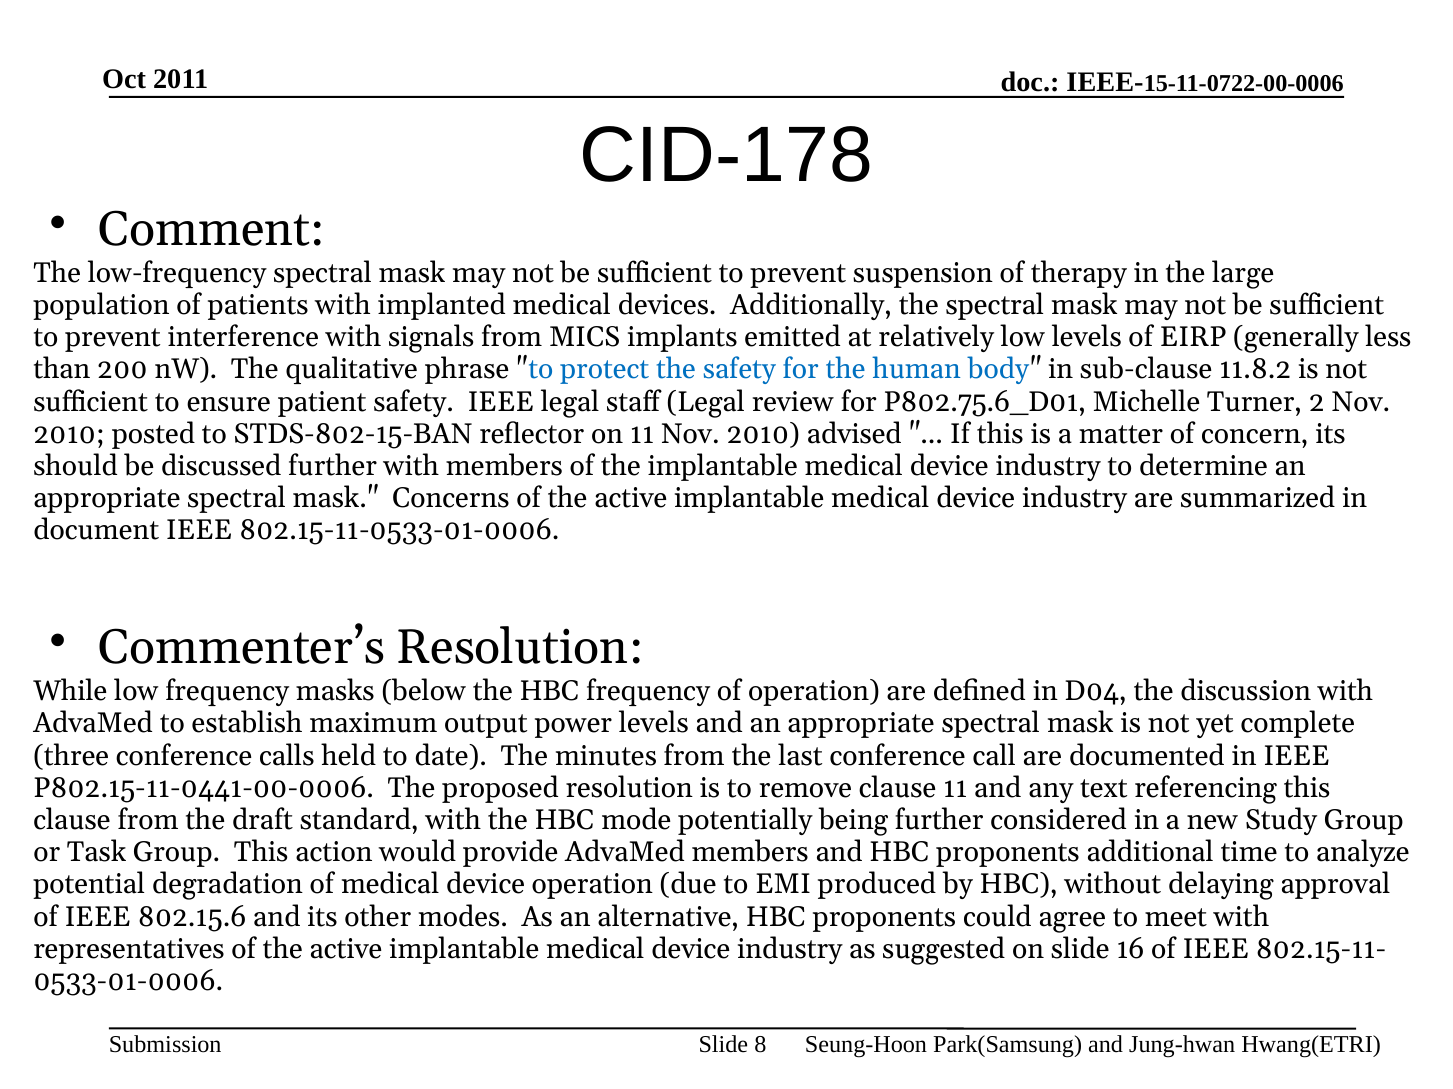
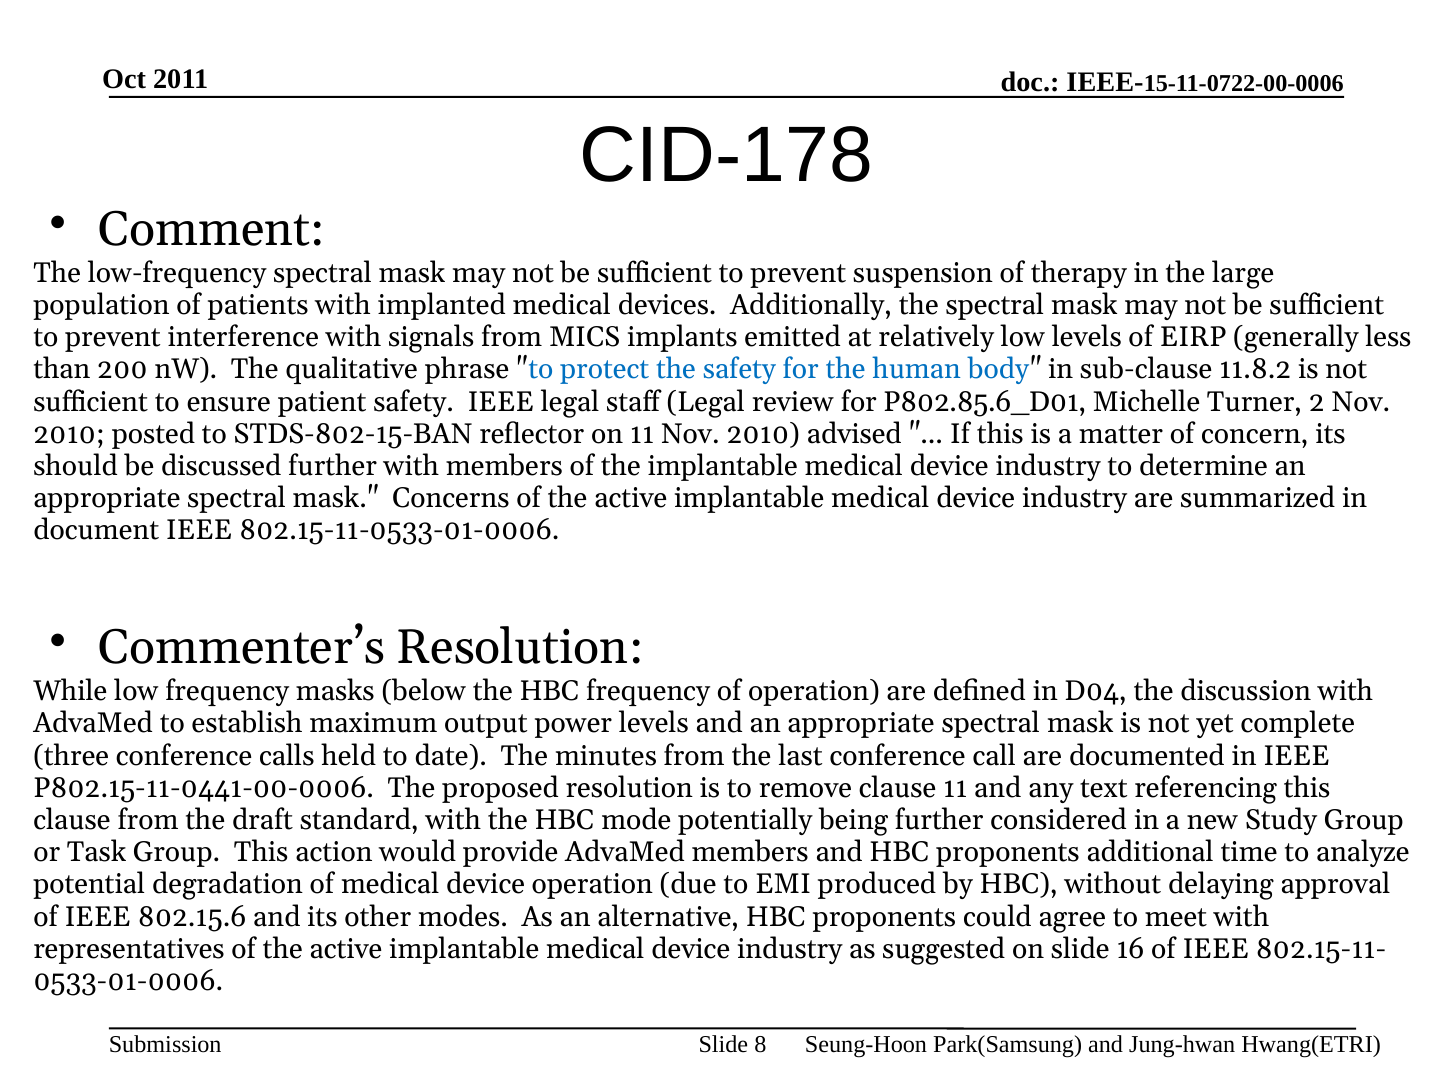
P802.75.6_D01: P802.75.6_D01 -> P802.85.6_D01
